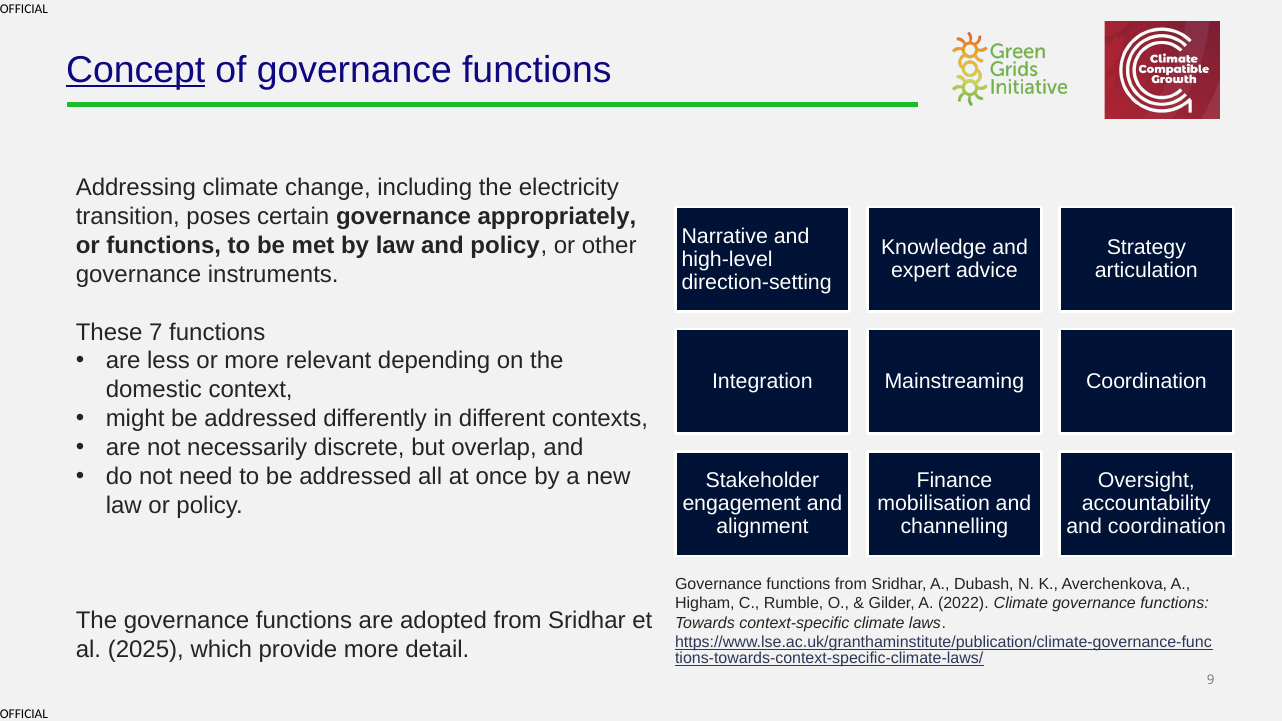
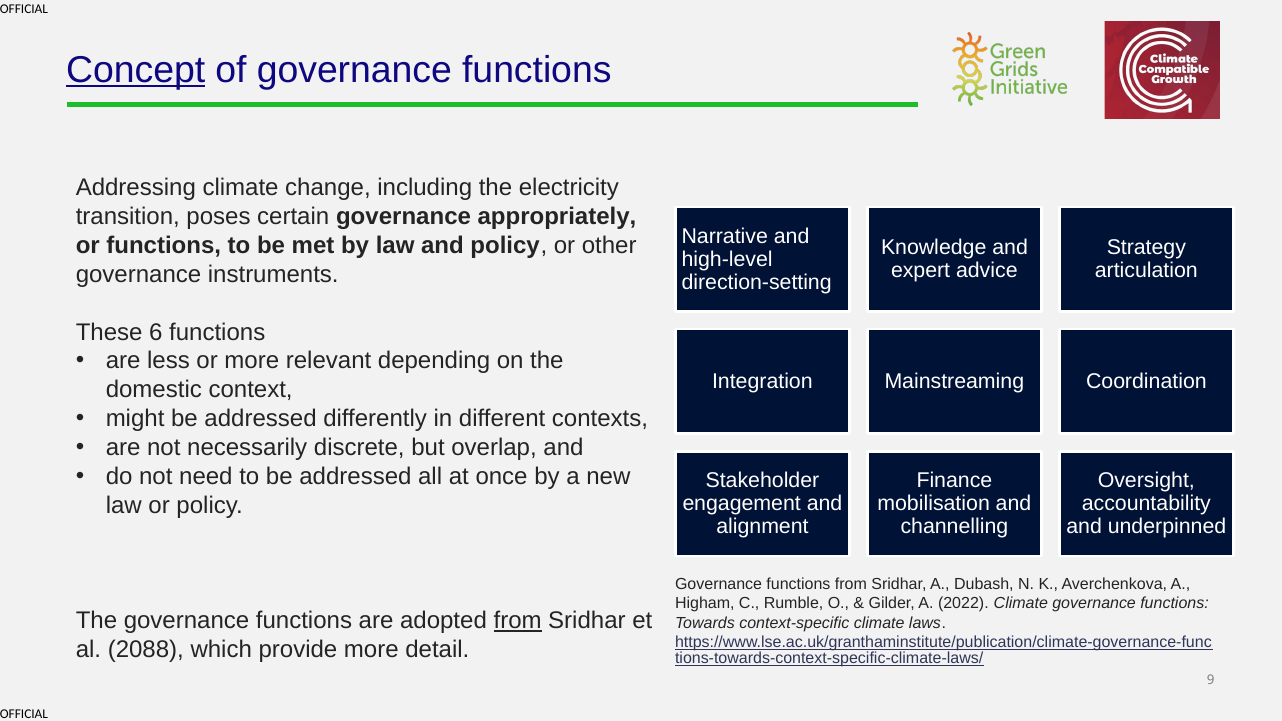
7: 7 -> 6
and coordination: coordination -> underpinned
from at (518, 621) underline: none -> present
2025: 2025 -> 2088
